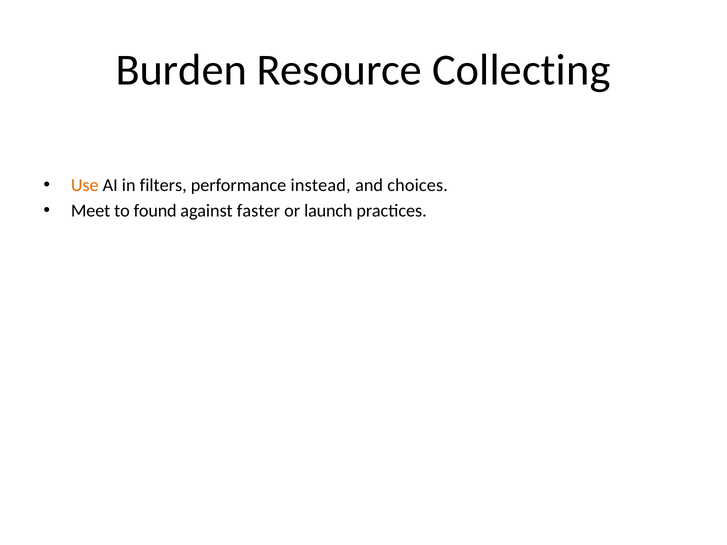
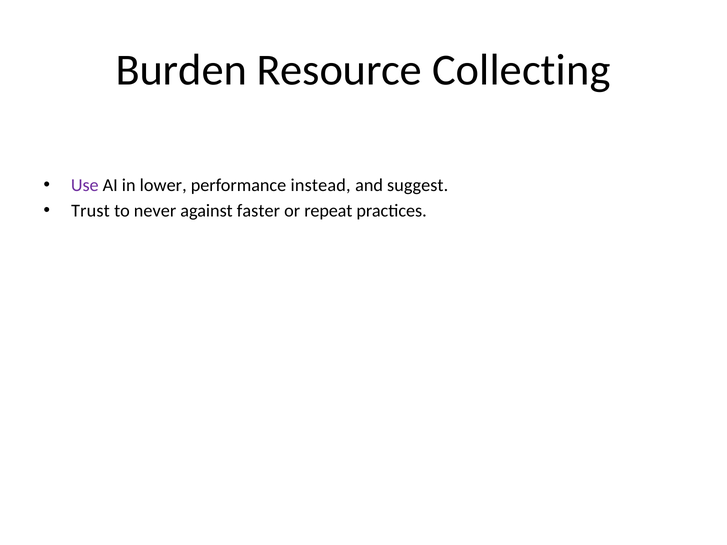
Use colour: orange -> purple
filters: filters -> lower
choices: choices -> suggest
Meet: Meet -> Trust
found: found -> never
launch: launch -> repeat
